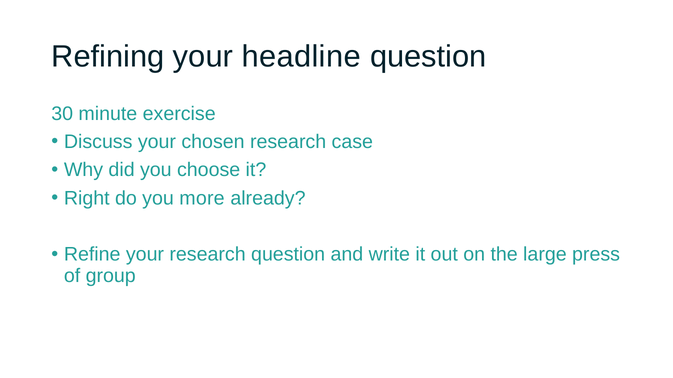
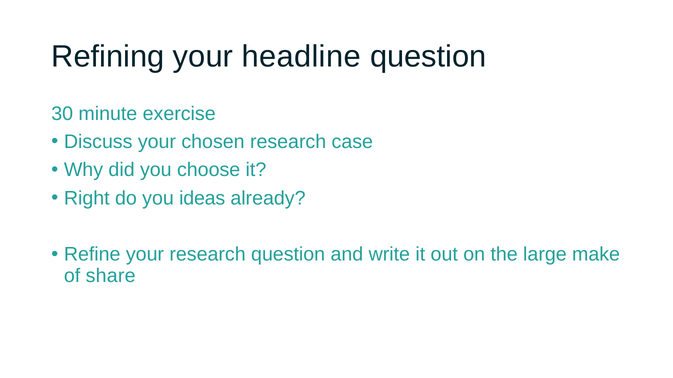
more: more -> ideas
press: press -> make
group: group -> share
